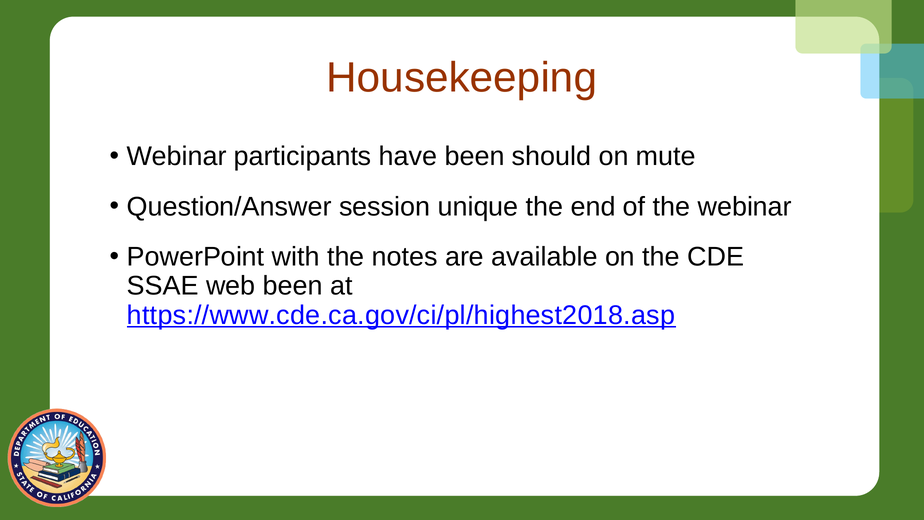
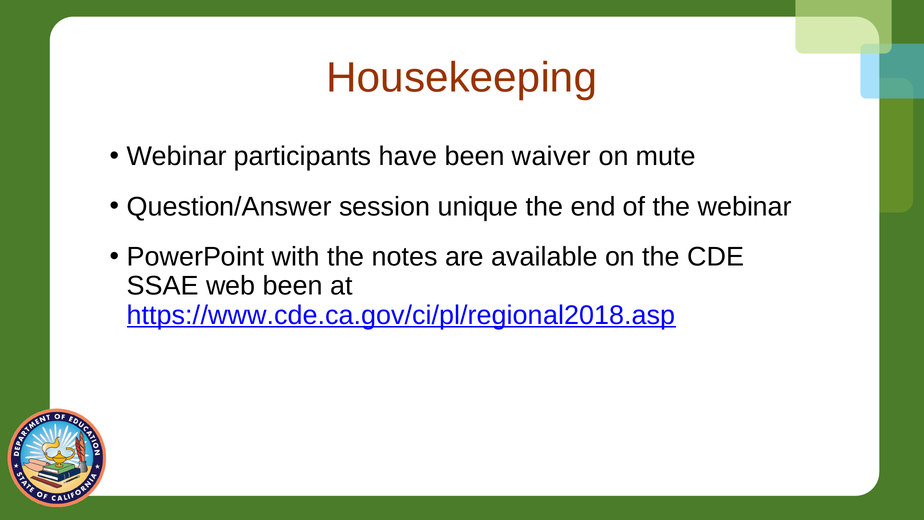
should: should -> waiver
https://www.cde.ca.gov/ci/pl/highest2018.asp: https://www.cde.ca.gov/ci/pl/highest2018.asp -> https://www.cde.ca.gov/ci/pl/regional2018.asp
